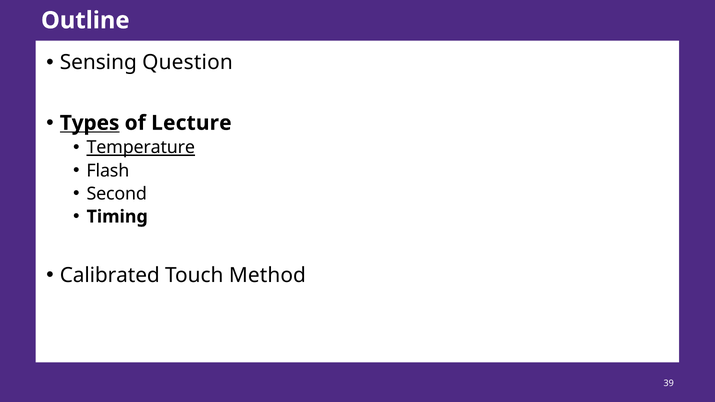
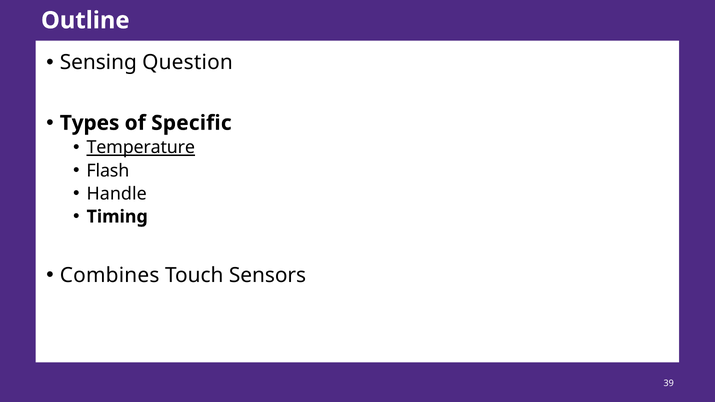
Types underline: present -> none
Lecture: Lecture -> Specific
Second: Second -> Handle
Calibrated: Calibrated -> Combines
Method: Method -> Sensors
